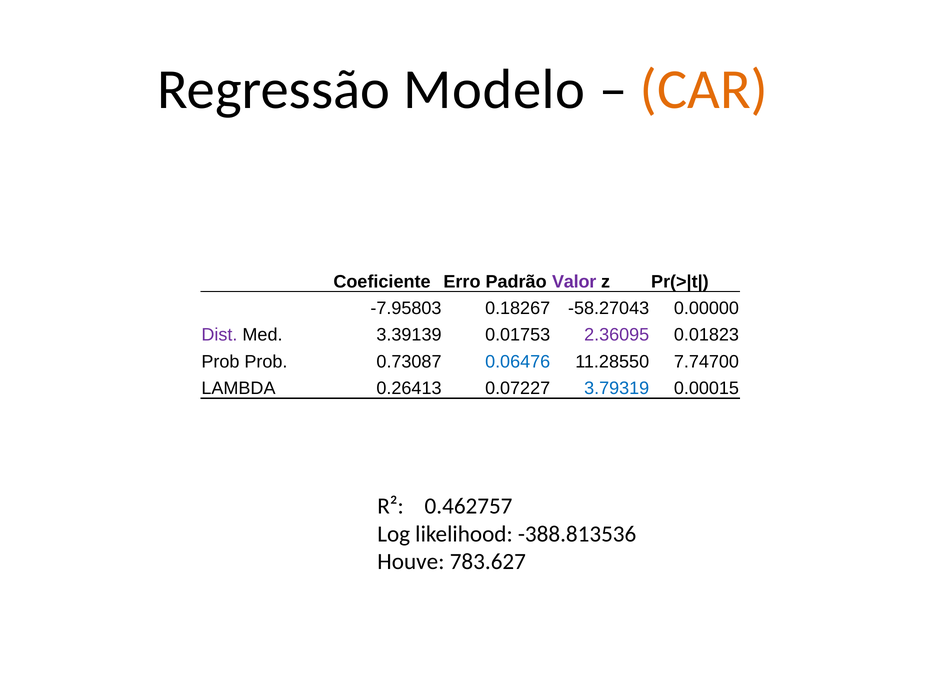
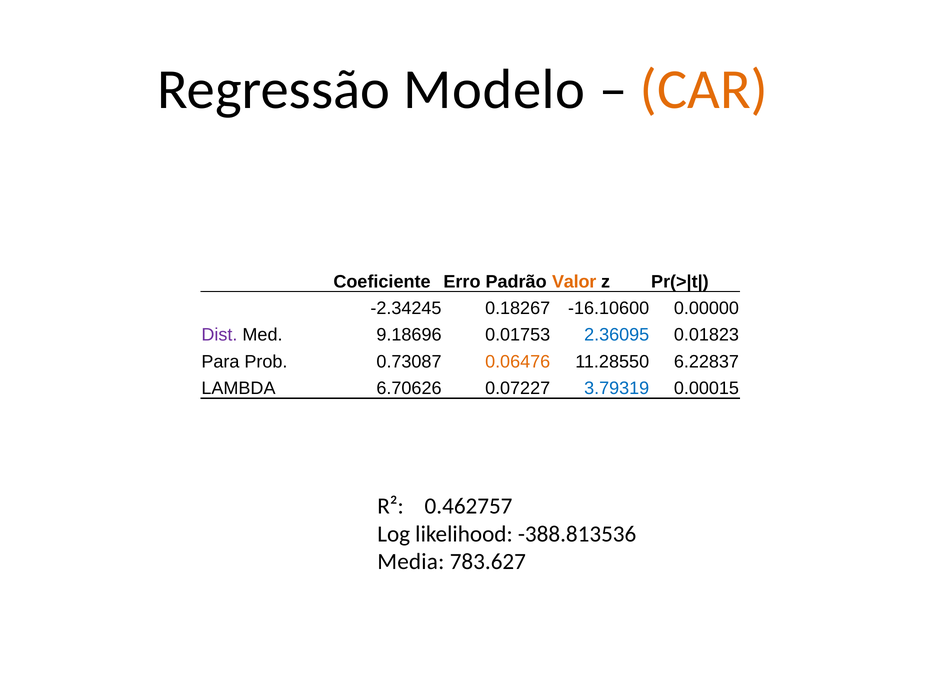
Valor colour: purple -> orange
-7.95803: -7.95803 -> -2.34245
-58.27043: -58.27043 -> -16.10600
3.39139: 3.39139 -> 9.18696
2.36095 colour: purple -> blue
Prob at (220, 361): Prob -> Para
0.06476 colour: blue -> orange
7.74700: 7.74700 -> 6.22837
0.26413: 0.26413 -> 6.70626
Houve: Houve -> Media
